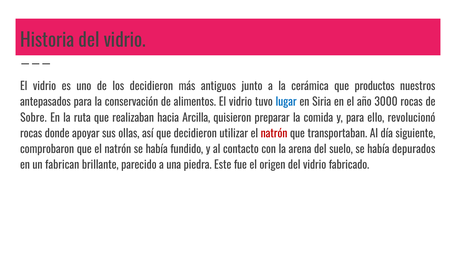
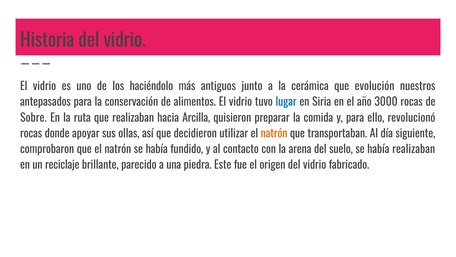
los decidieron: decidieron -> haciéndolo
productos: productos -> evolución
natrón at (274, 133) colour: red -> orange
había depurados: depurados -> realizaban
fabrican: fabrican -> reciclaje
